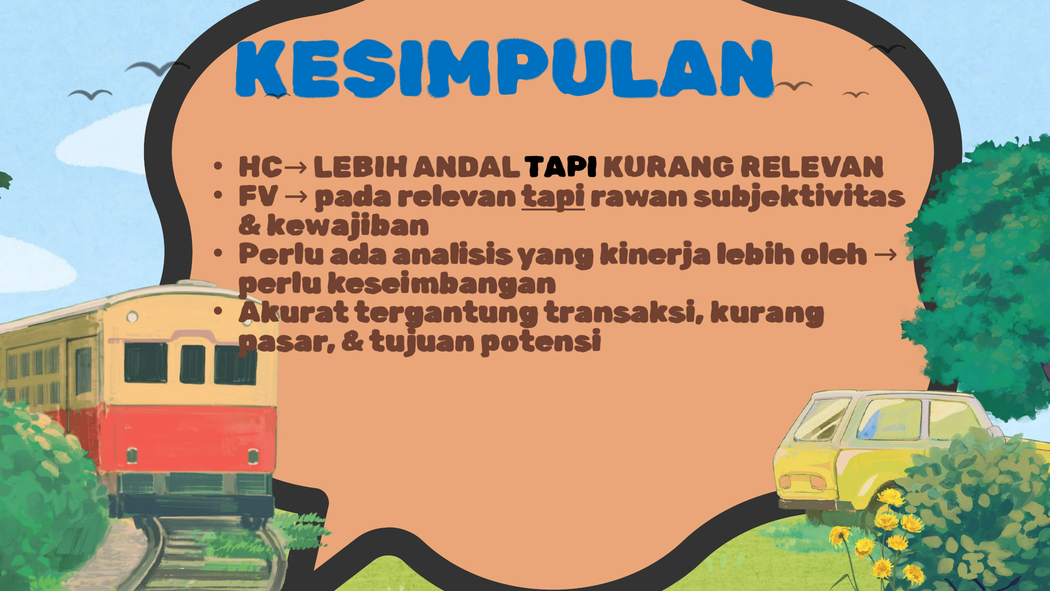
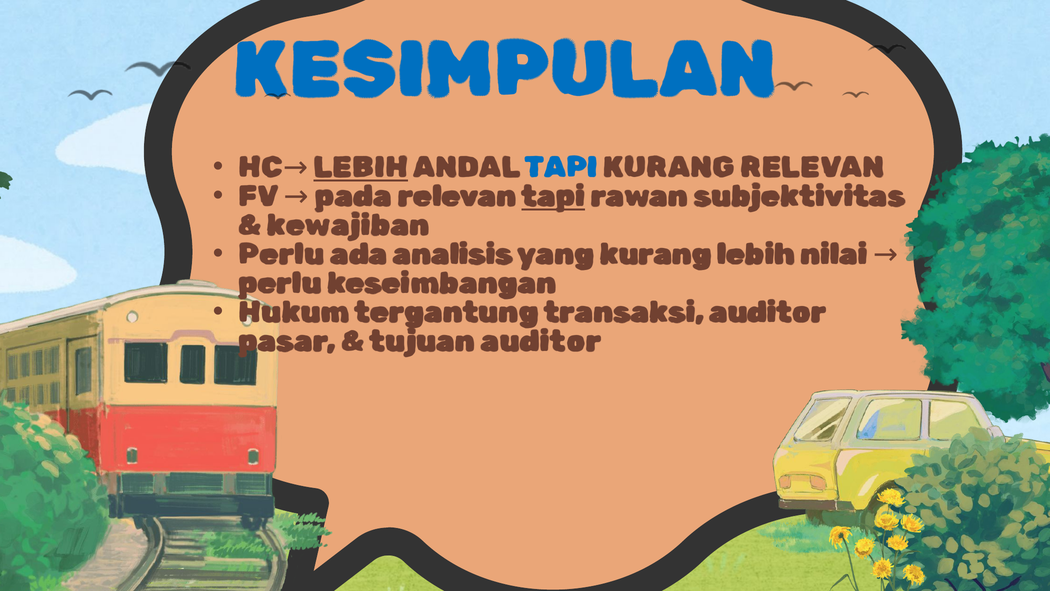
LEBIH at (361, 167) underline: none -> present
TAPI at (561, 167) colour: black -> blue
yang kinerja: kinerja -> kurang
oleh: oleh -> nilai
Akurat: Akurat -> Hukum
transaksi kurang: kurang -> auditor
tujuan potensi: potensi -> auditor
